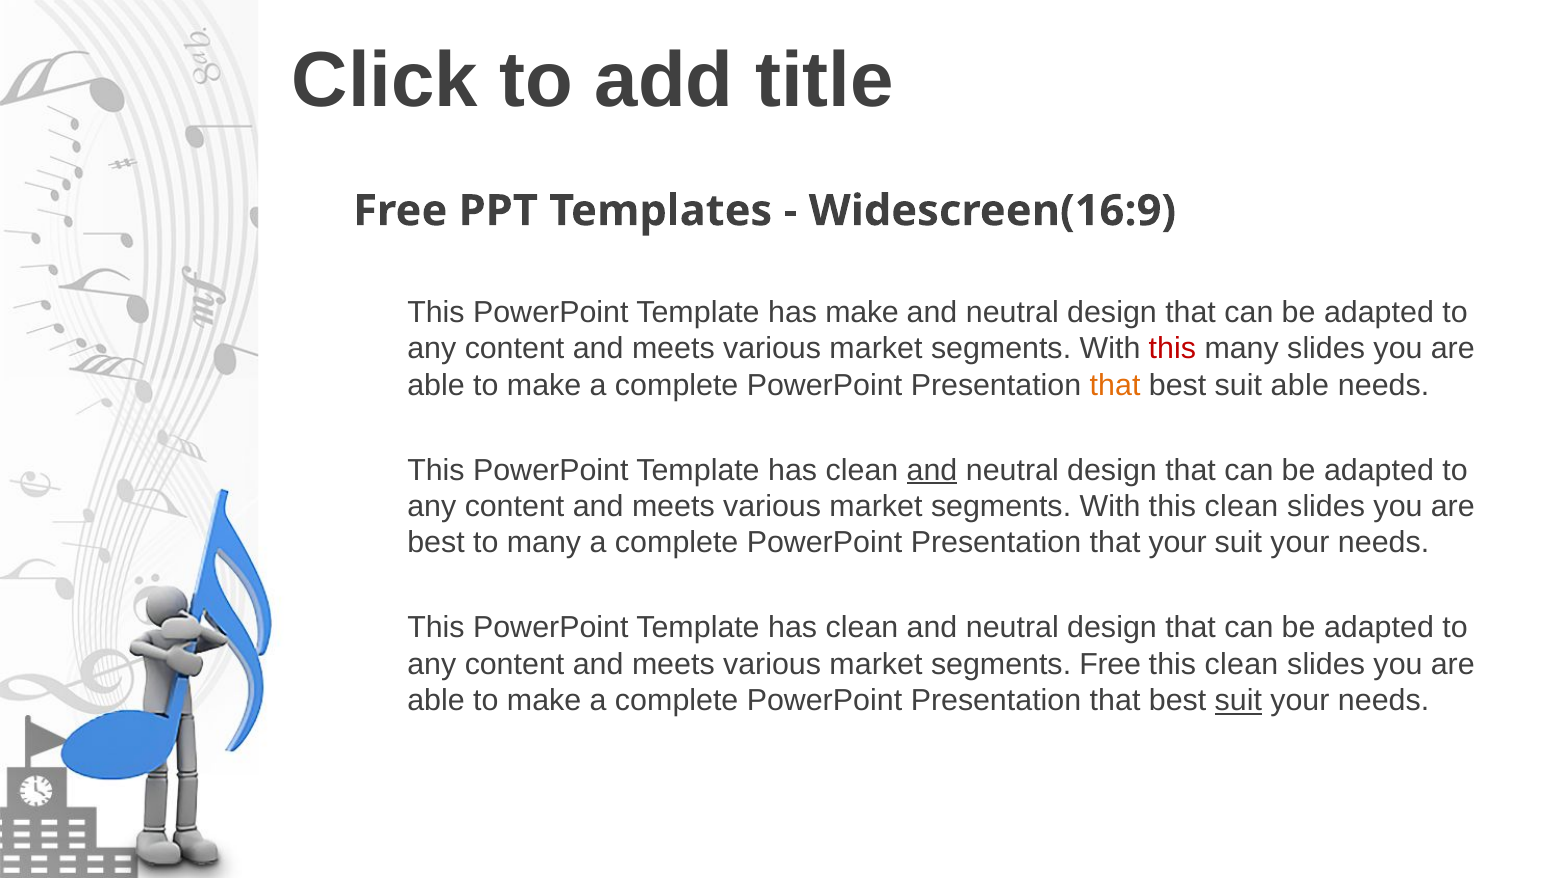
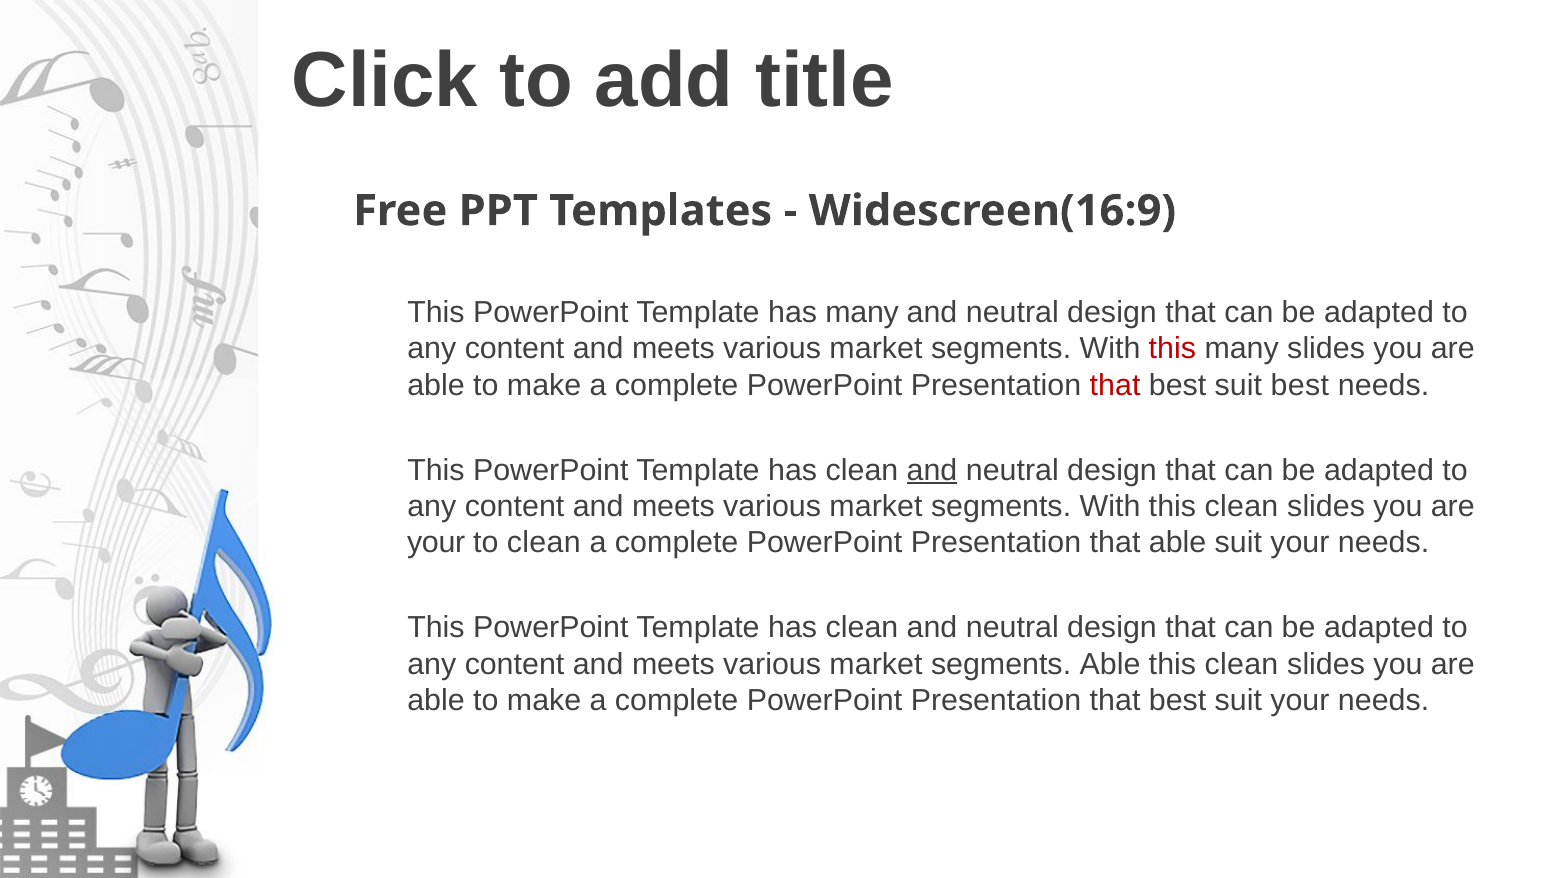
has make: make -> many
that at (1115, 385) colour: orange -> red
suit able: able -> best
best at (436, 543): best -> your
to many: many -> clean
that your: your -> able
segments Free: Free -> Able
suit at (1238, 701) underline: present -> none
